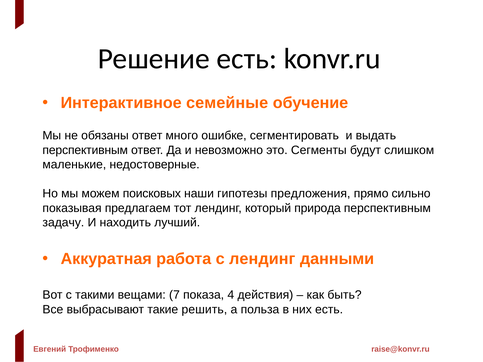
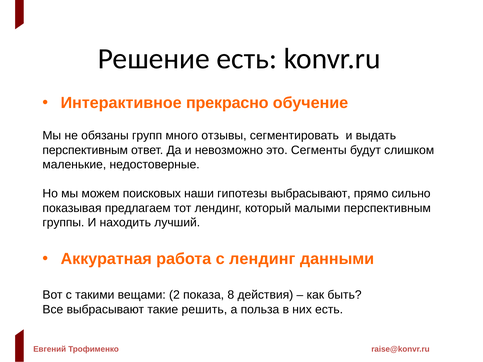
семейные: семейные -> прекрасно
обязаны ответ: ответ -> групп
ошибке: ошибке -> отзывы
гипотезы предложения: предложения -> выбрасывают
природа: природа -> малыми
задачу: задачу -> группы
7: 7 -> 2
4: 4 -> 8
